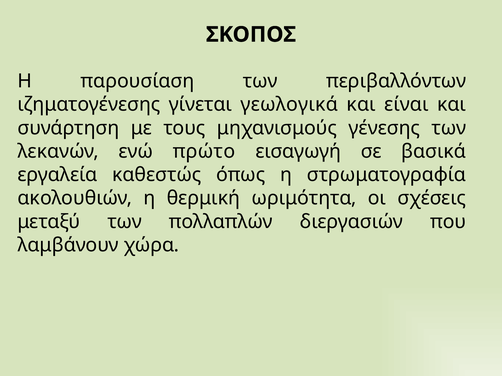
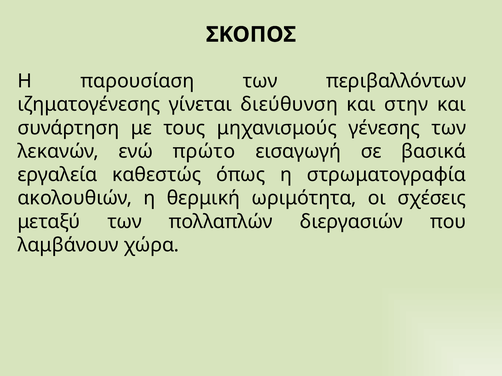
γεωλογικά: γεωλογικά -> διεύθυνση
είναι: είναι -> στην
